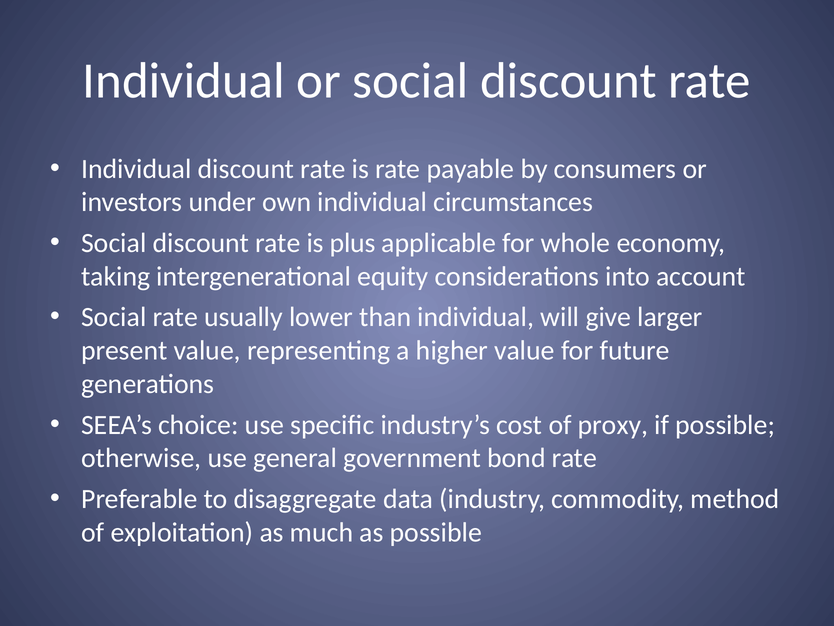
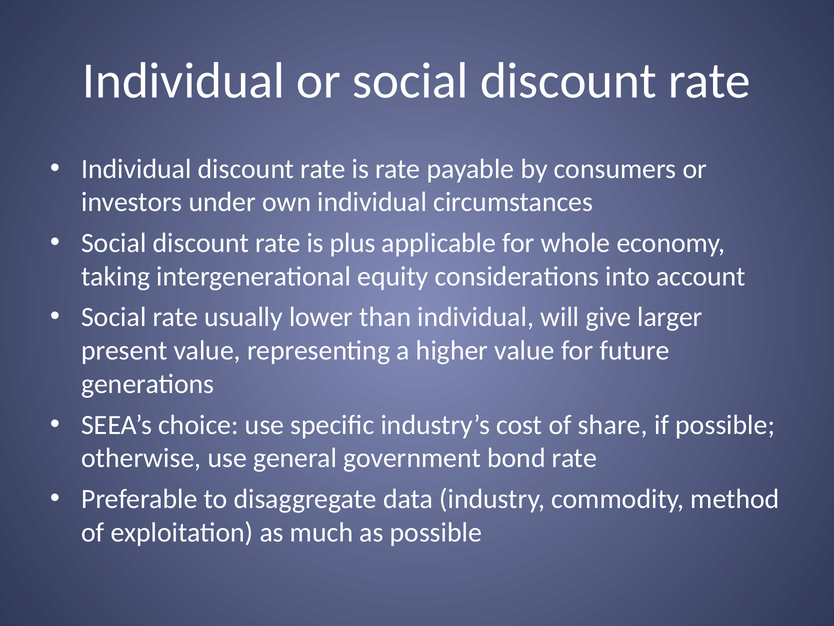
proxy: proxy -> share
